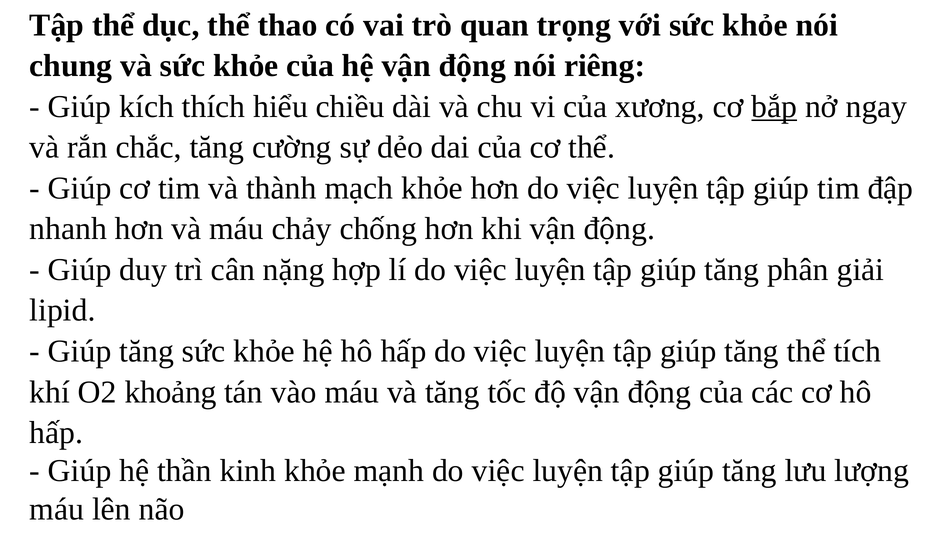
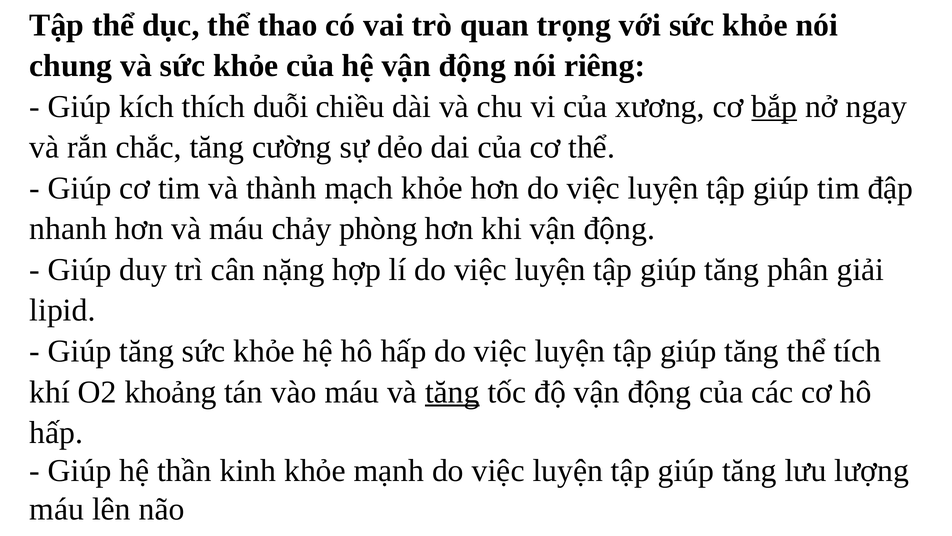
hiểu: hiểu -> duỗi
chống: chống -> phòng
tăng at (452, 392) underline: none -> present
